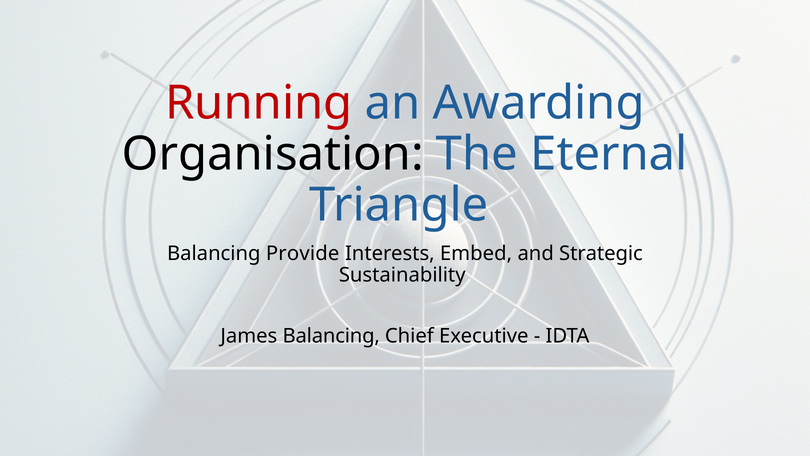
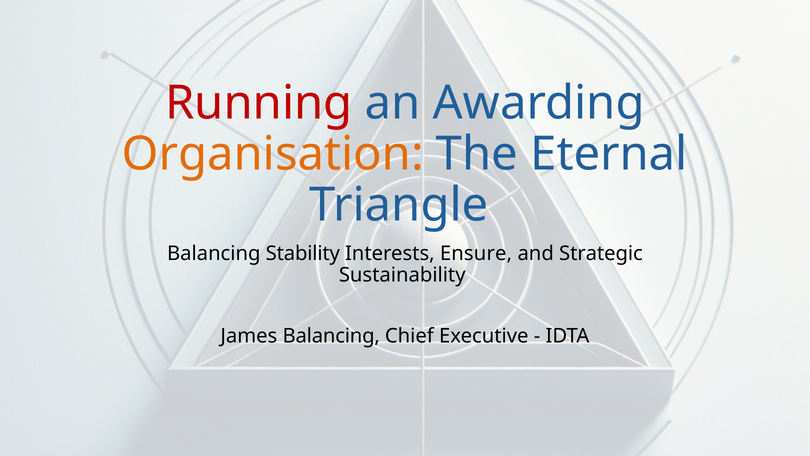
Organisation colour: black -> orange
Provide: Provide -> Stability
Embed: Embed -> Ensure
